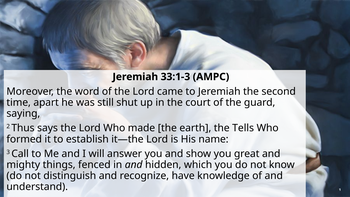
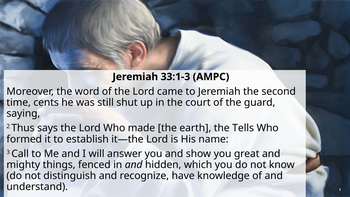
apart: apart -> cents
